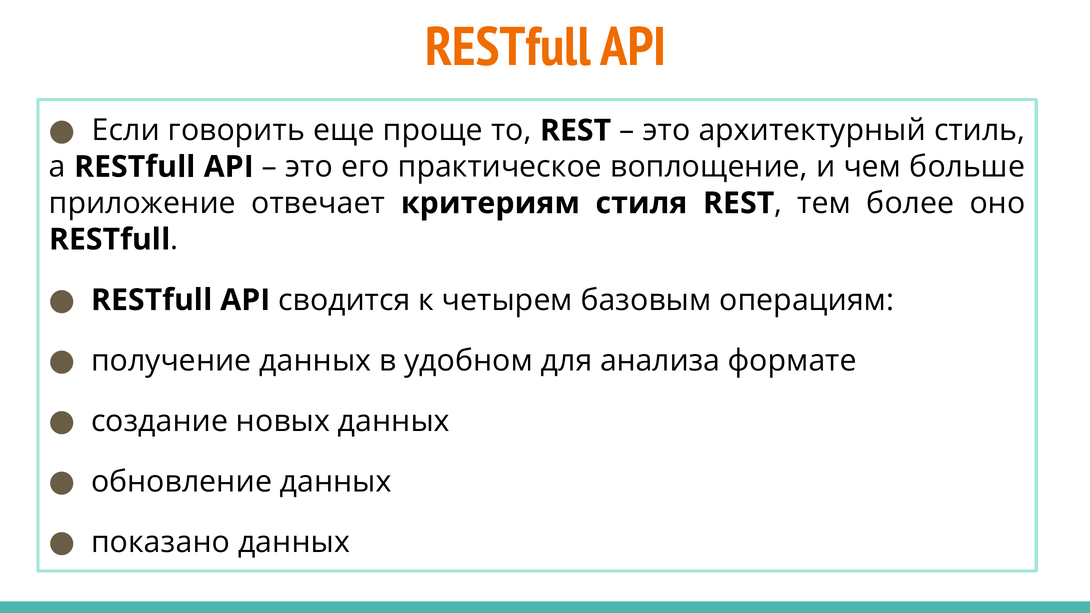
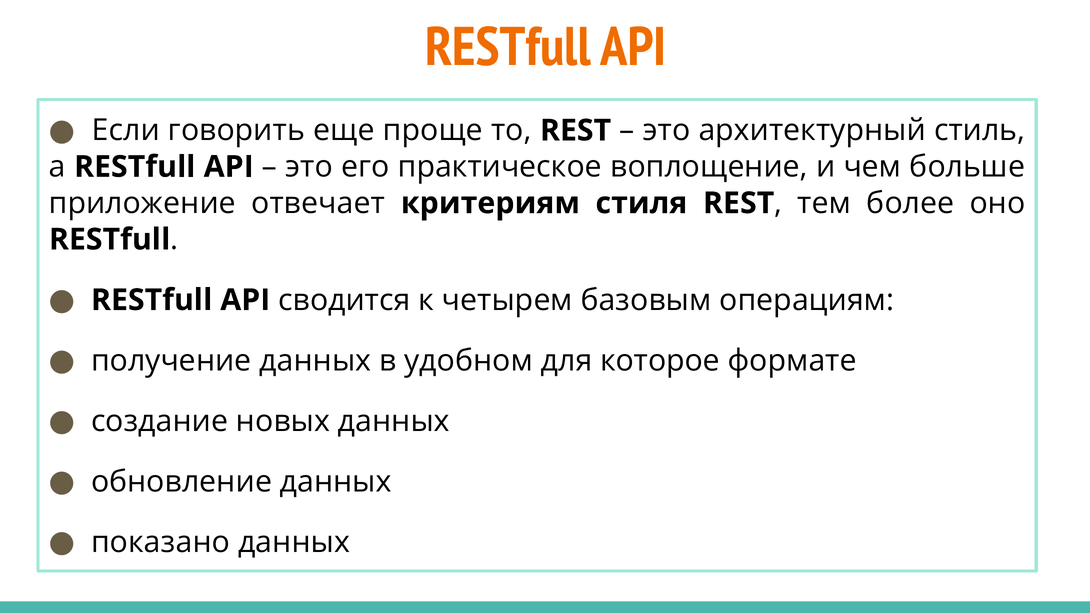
анализа: анализа -> которое
